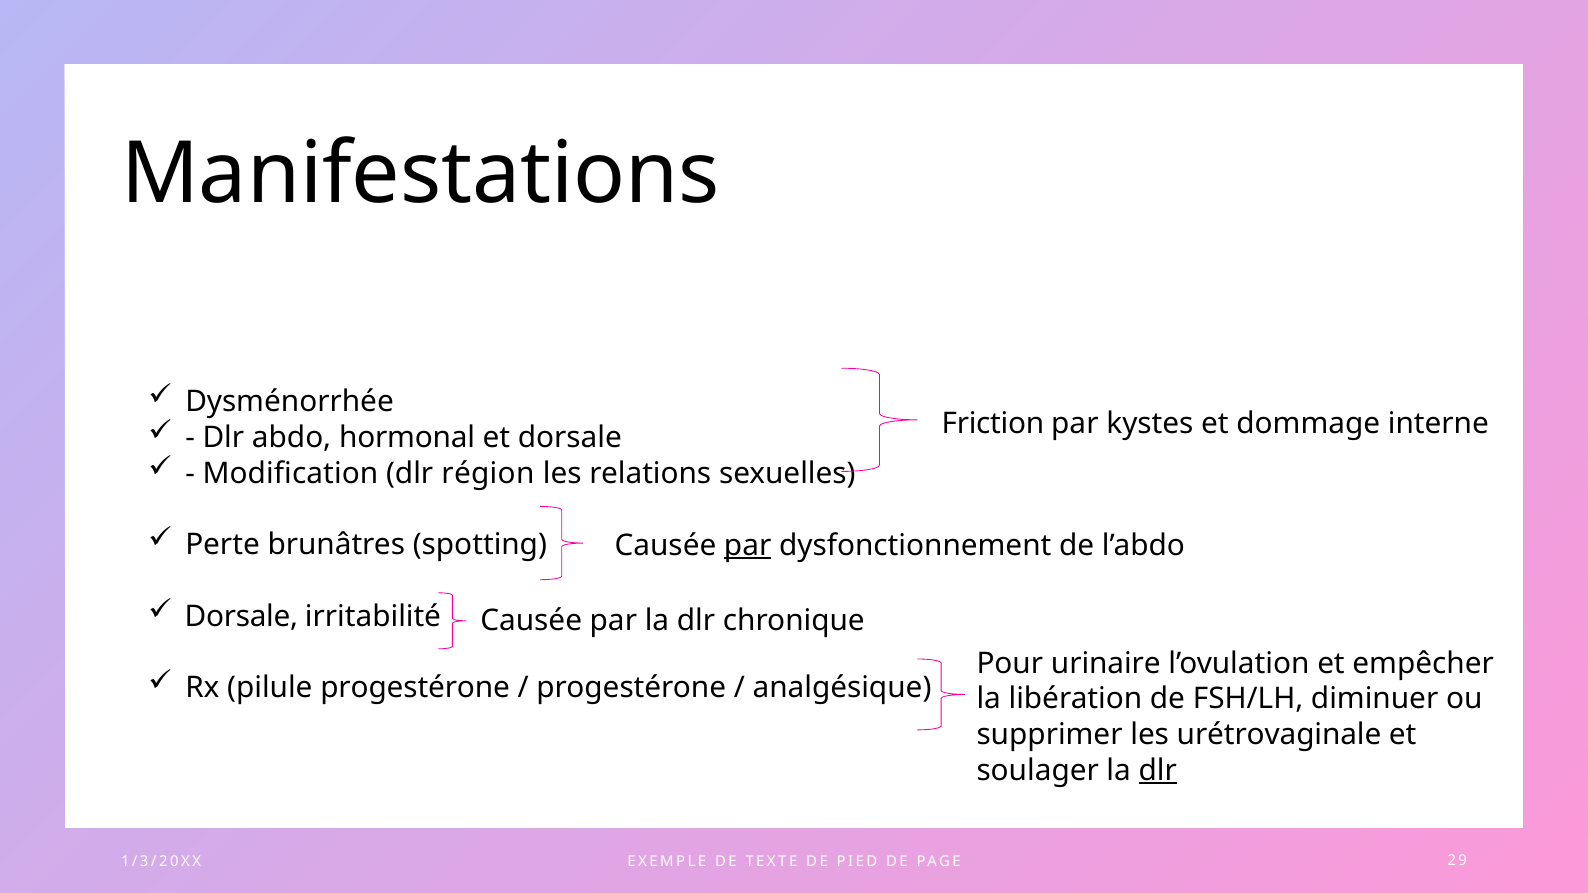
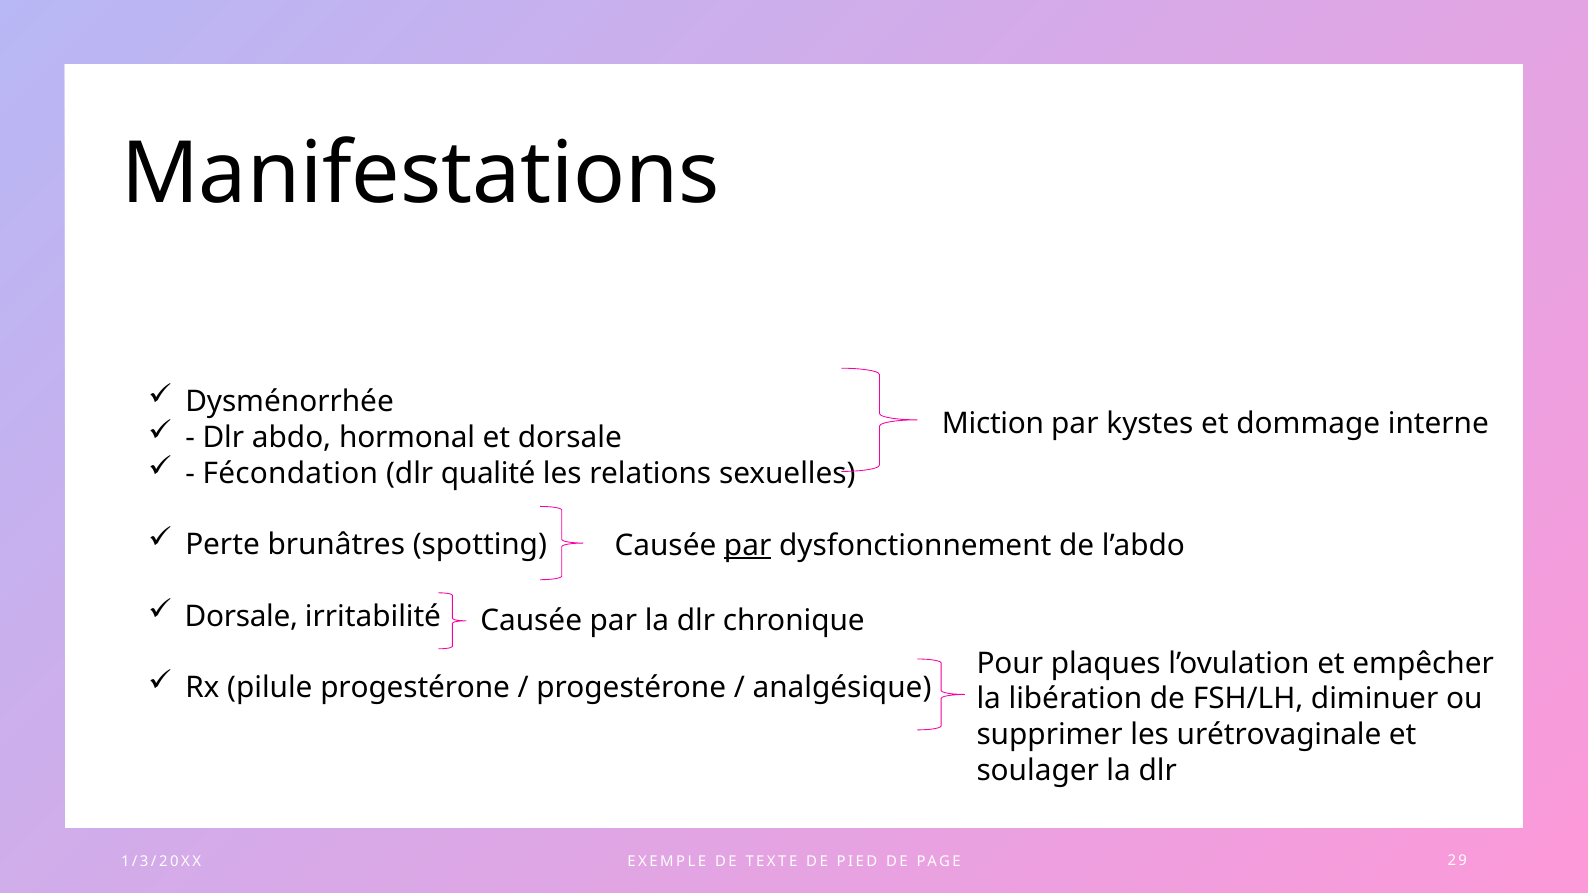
Friction: Friction -> Miction
Modification: Modification -> Fécondation
région: région -> qualité
urinaire: urinaire -> plaques
dlr at (1158, 771) underline: present -> none
